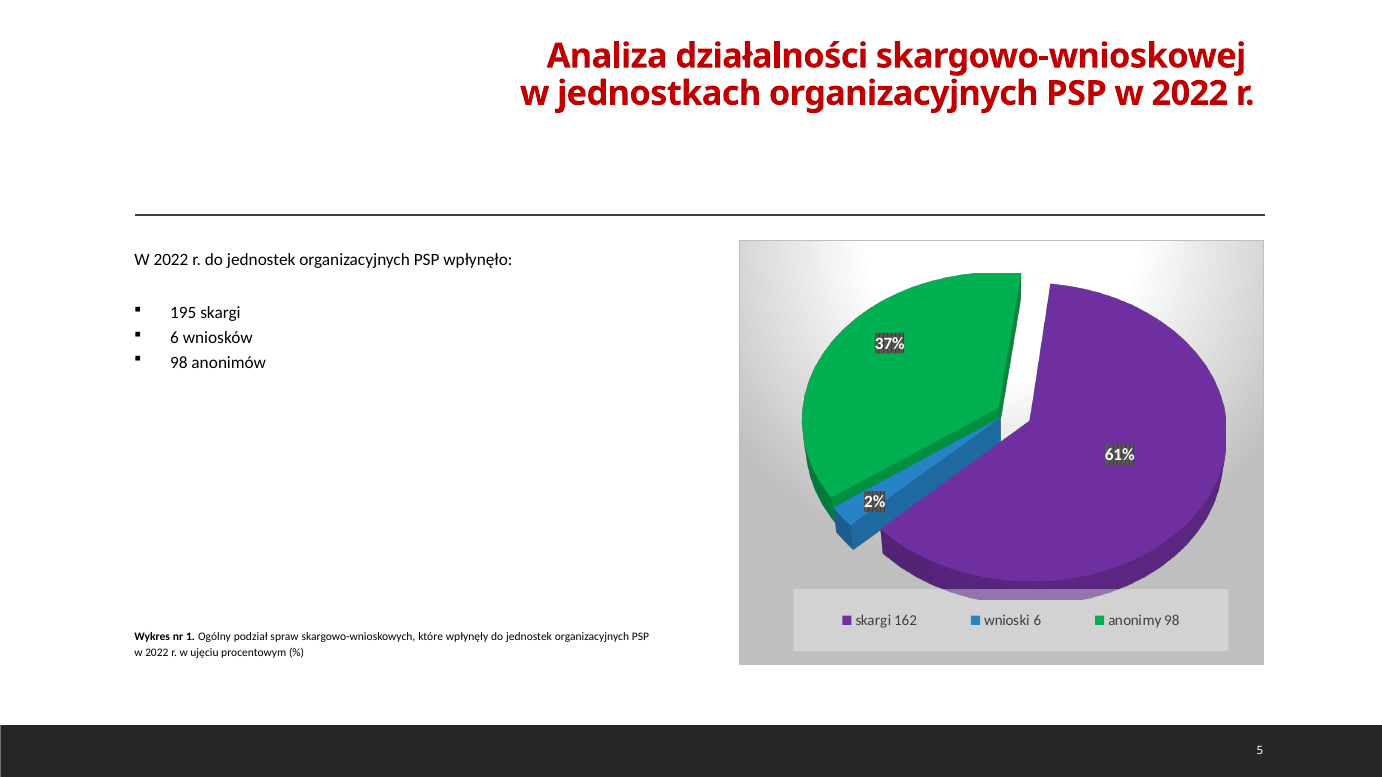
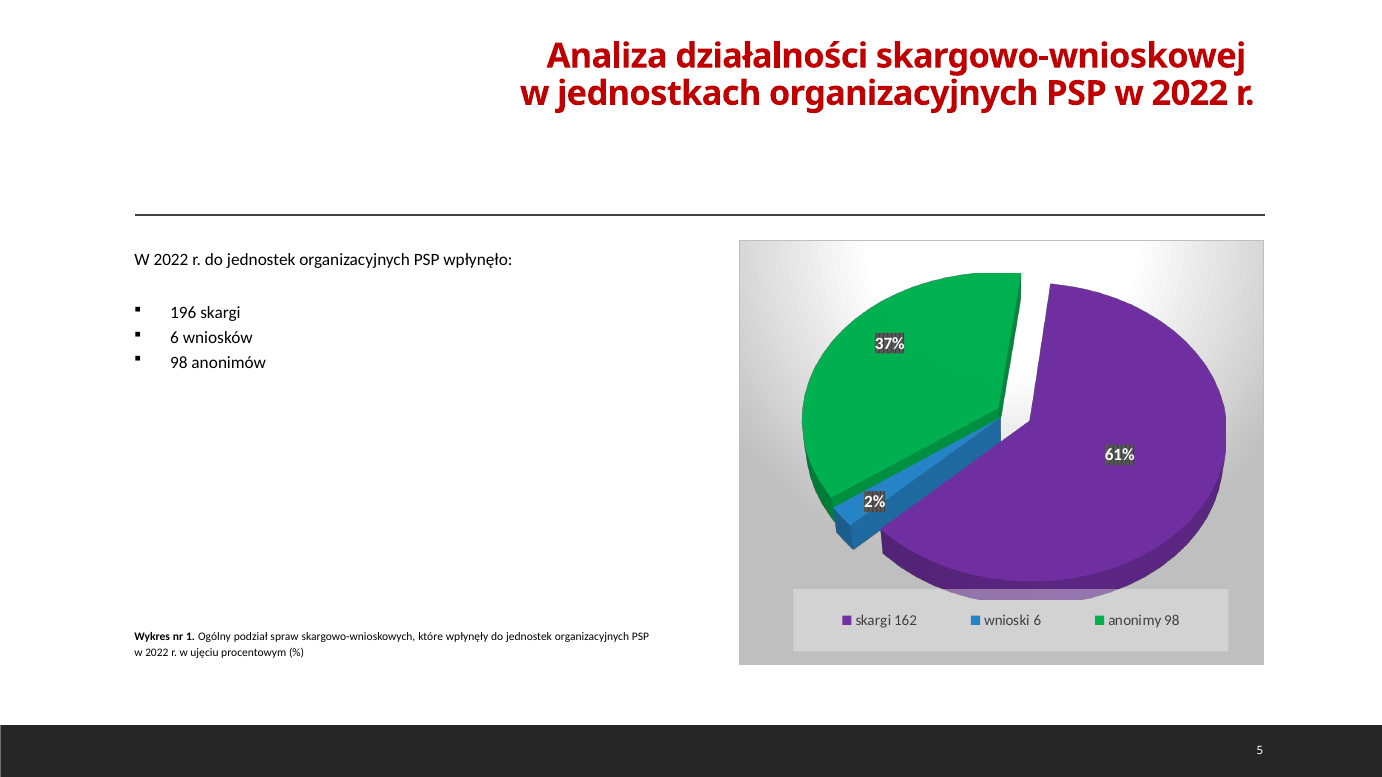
195: 195 -> 196
